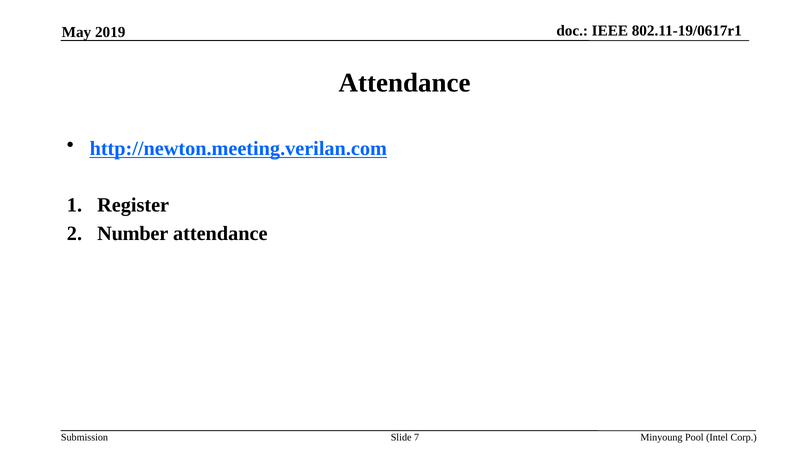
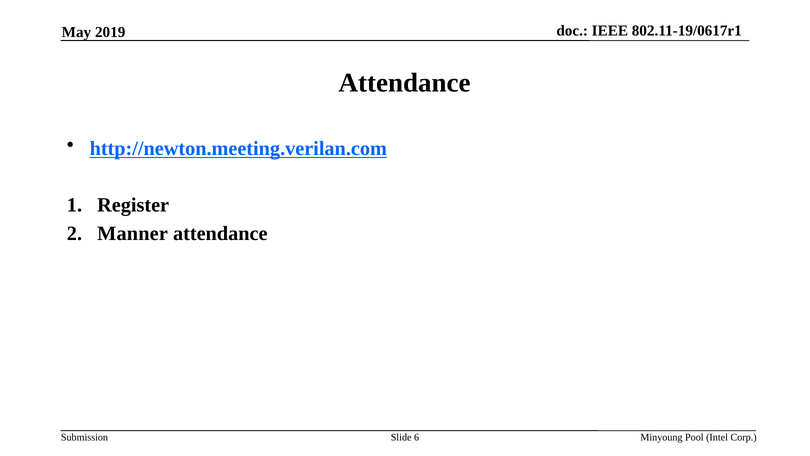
Number: Number -> Manner
7: 7 -> 6
